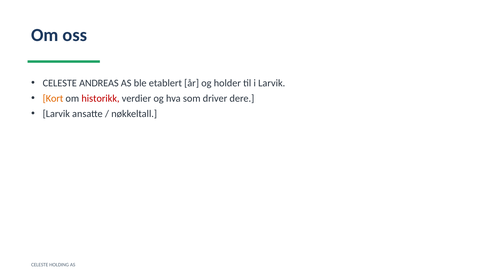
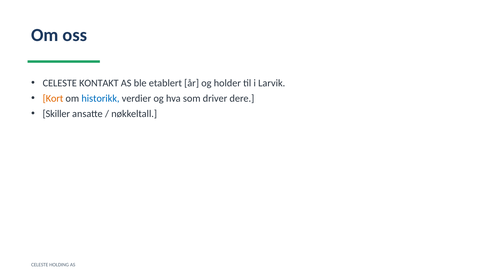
ANDREAS: ANDREAS -> KONTAKT
historikk colour: red -> blue
Larvik at (56, 114): Larvik -> Skiller
